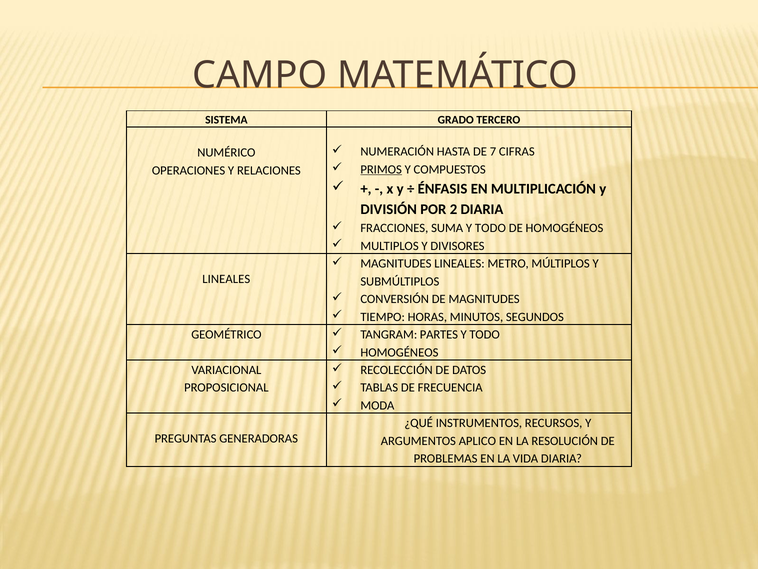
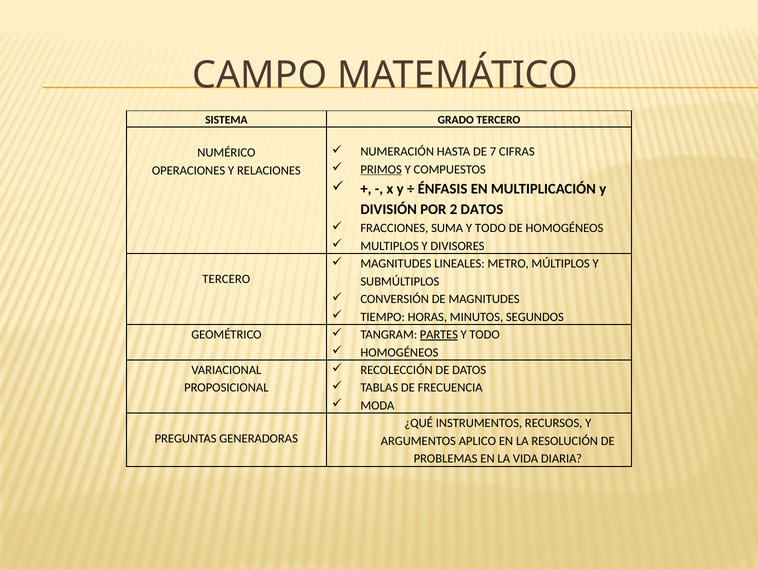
2 DIARIA: DIARIA -> DATOS
LINEALES at (226, 279): LINEALES -> TERCERO
PARTES underline: none -> present
